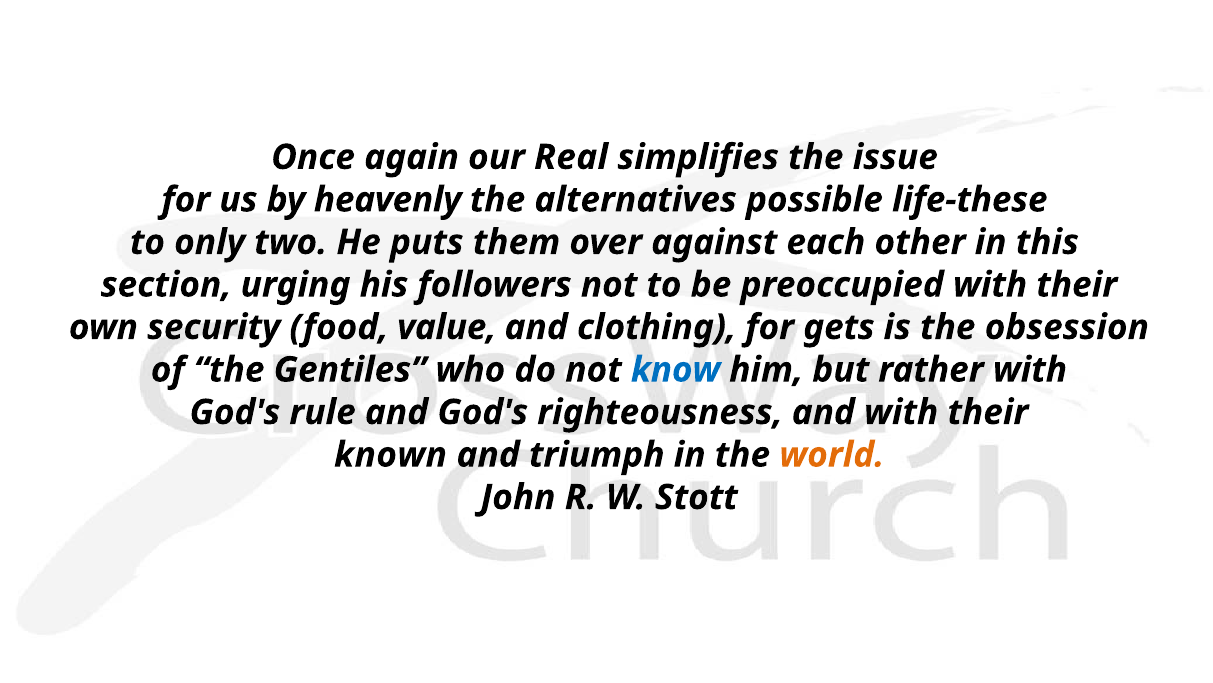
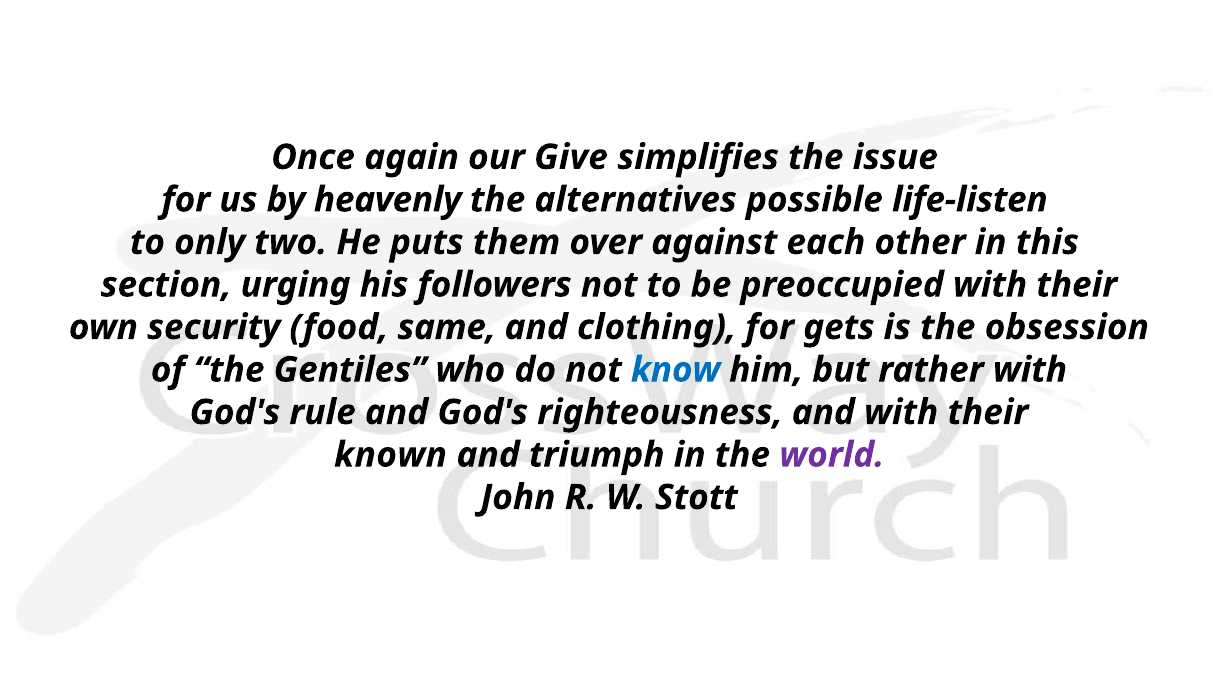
Real: Real -> Give
life-these: life-these -> life-listen
value: value -> same
world colour: orange -> purple
